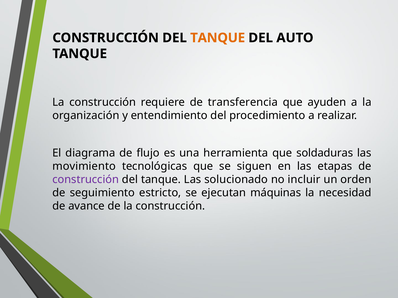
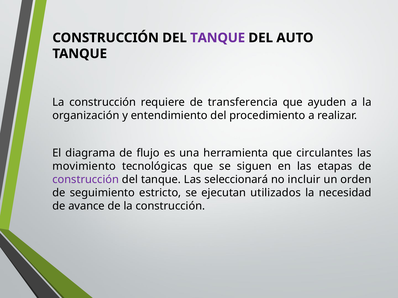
TANQUE at (218, 38) colour: orange -> purple
soldaduras: soldaduras -> circulantes
solucionado: solucionado -> seleccionará
máquinas: máquinas -> utilizados
